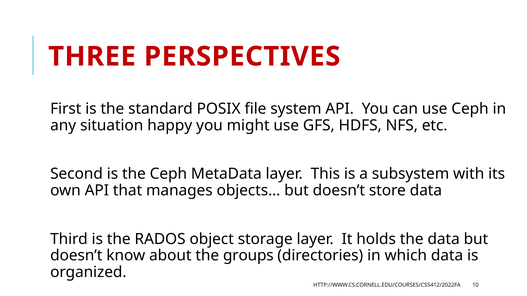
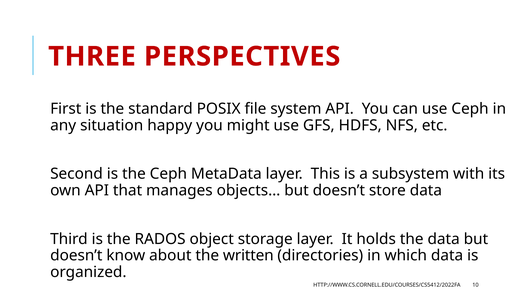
groups: groups -> written
